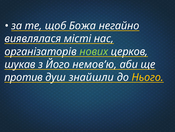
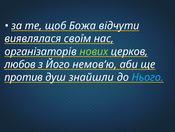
негайно: негайно -> відчути
місті: місті -> своїм
шукав: шукав -> любов
Нього colour: yellow -> light blue
